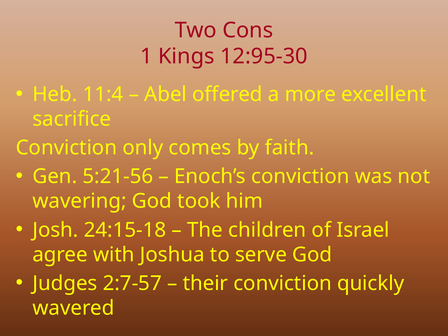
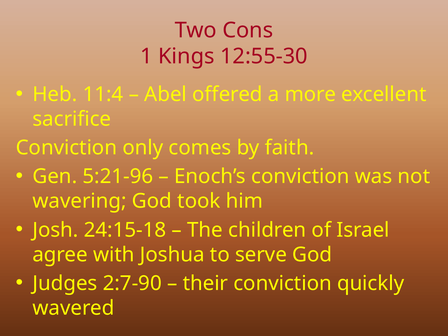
12:95-30: 12:95-30 -> 12:55-30
5:21-56: 5:21-56 -> 5:21-96
2:7-57: 2:7-57 -> 2:7-90
